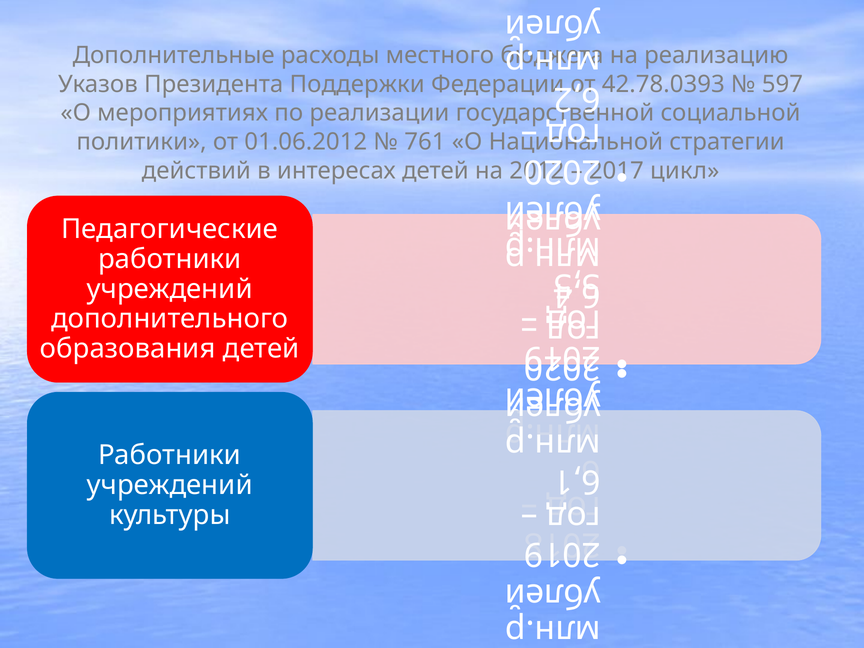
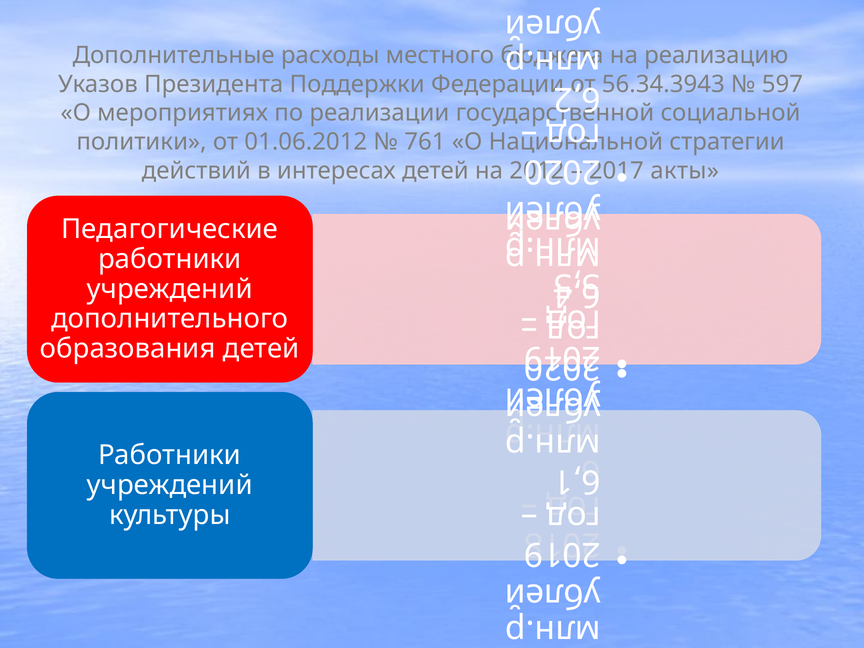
42.78.0393: 42.78.0393 -> 56.34.3943
цикл: цикл -> акты
